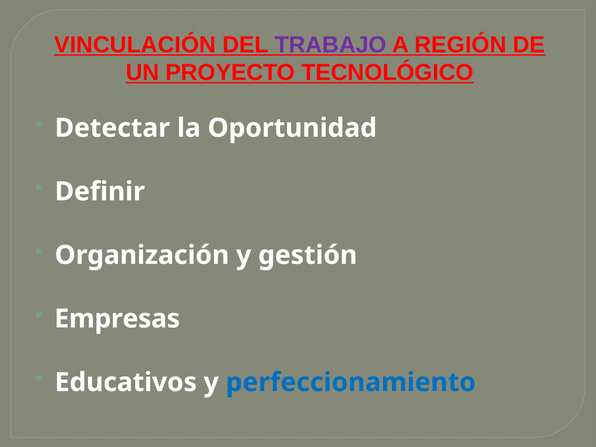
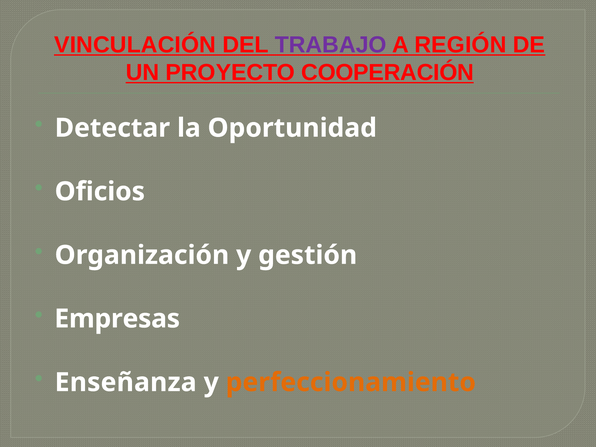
TECNOLÓGICO: TECNOLÓGICO -> COOPERACIÓN
Definir: Definir -> Oficios
Educativos: Educativos -> Enseñanza
perfeccionamiento colour: blue -> orange
